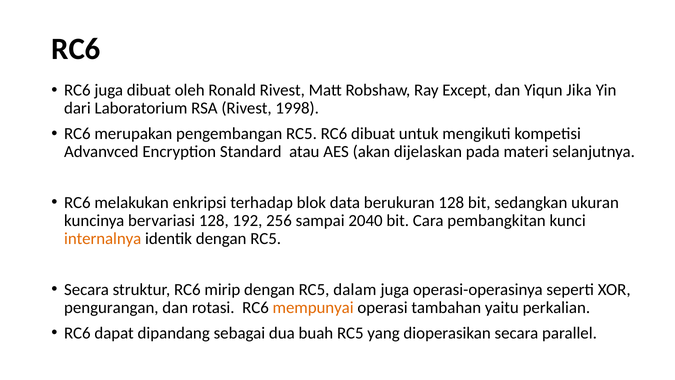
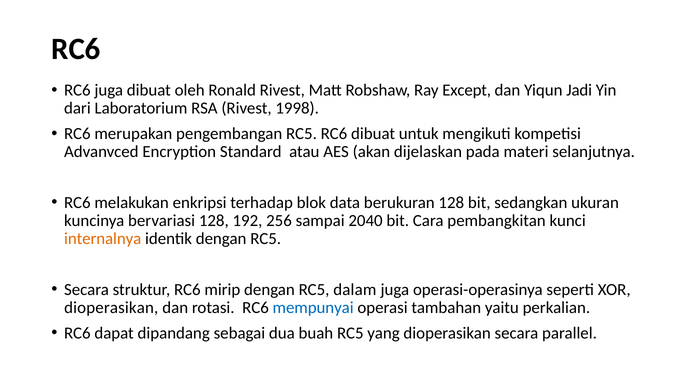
Jika: Jika -> Jadi
pengurangan at (111, 307): pengurangan -> dioperasikan
mempunyai colour: orange -> blue
